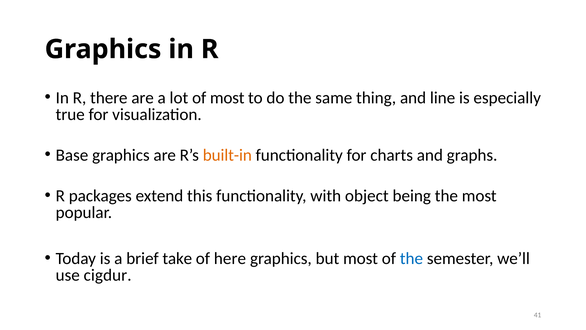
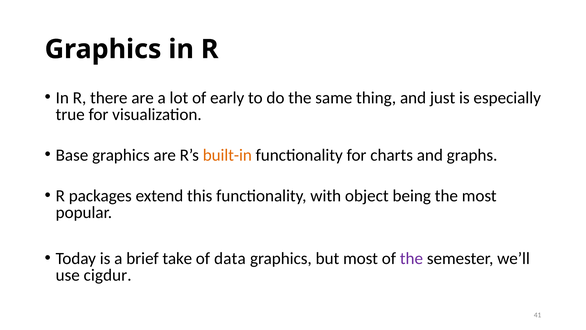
of most: most -> early
line: line -> just
here: here -> data
the at (411, 258) colour: blue -> purple
